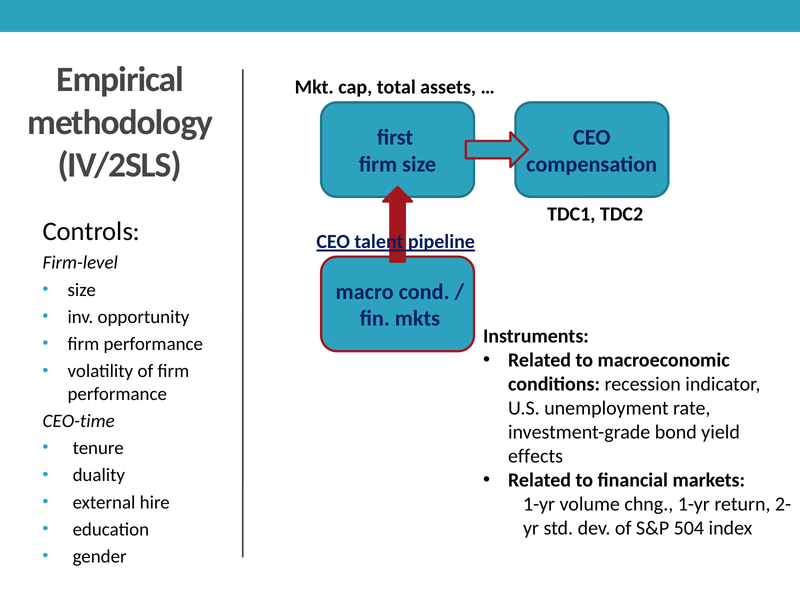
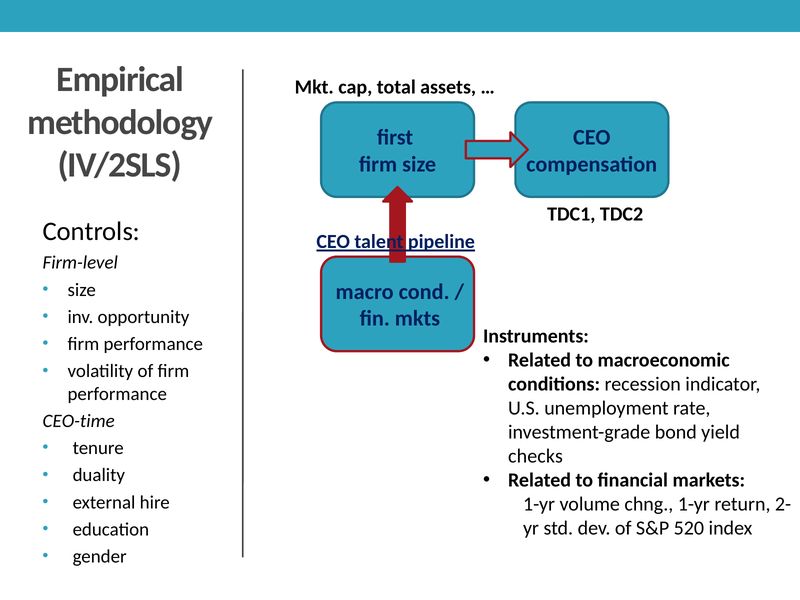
effects: effects -> checks
504: 504 -> 520
